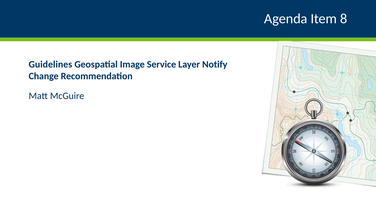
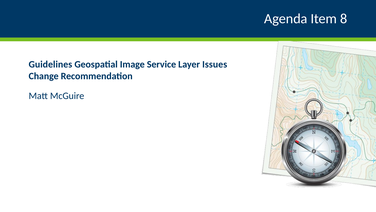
Notify: Notify -> Issues
